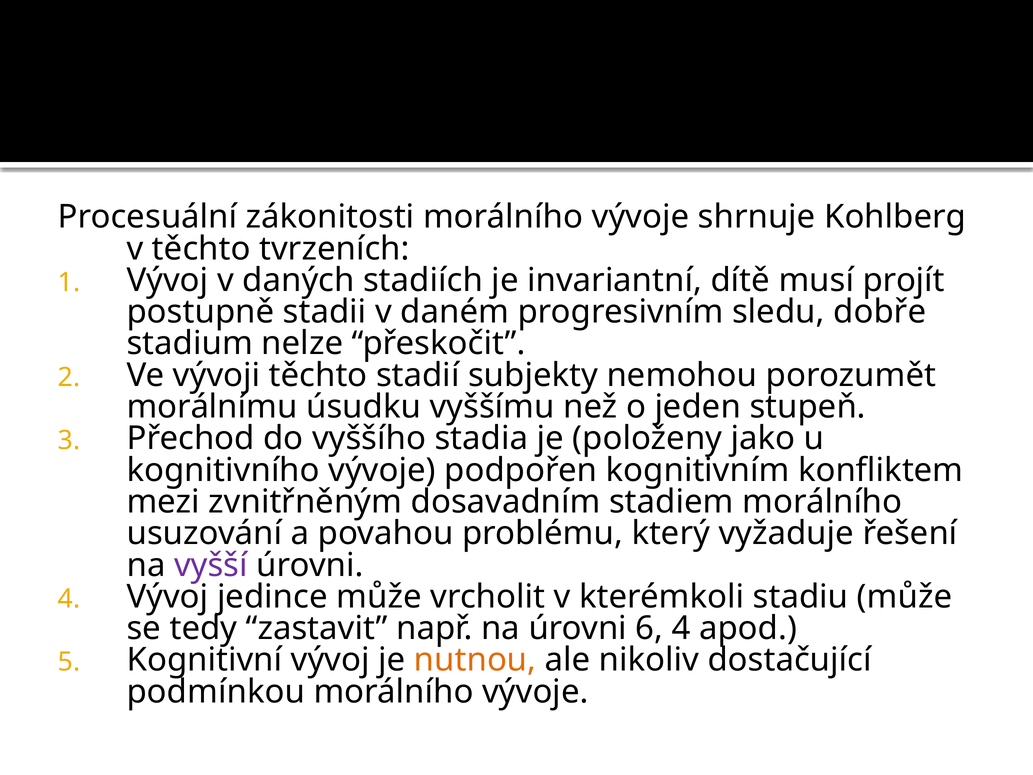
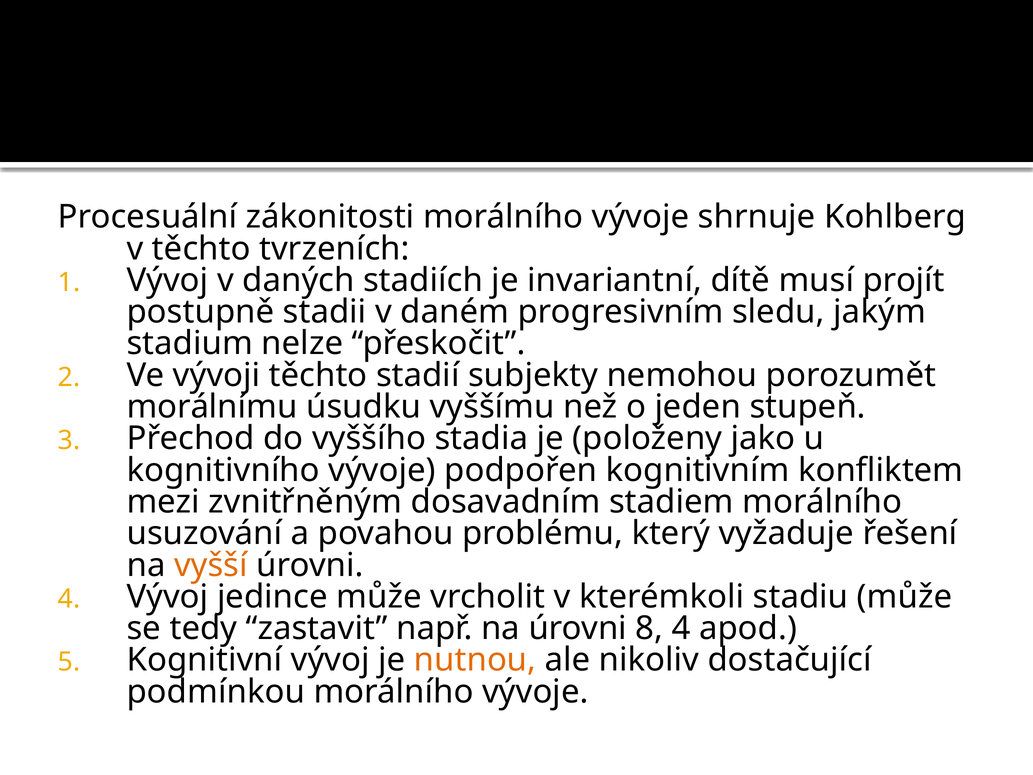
dobře: dobře -> jakým
vyšší colour: purple -> orange
6: 6 -> 8
